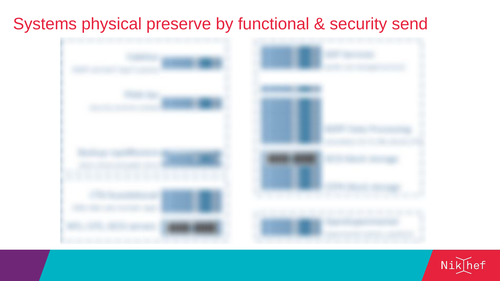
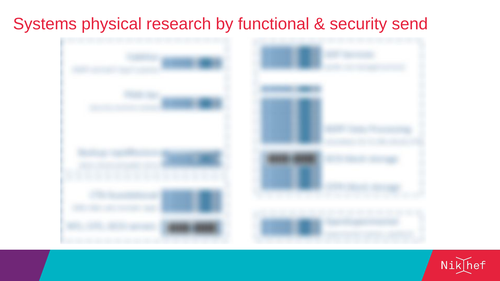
preserve: preserve -> research
